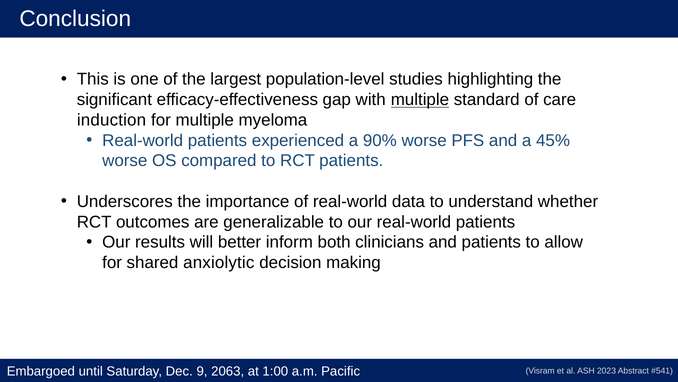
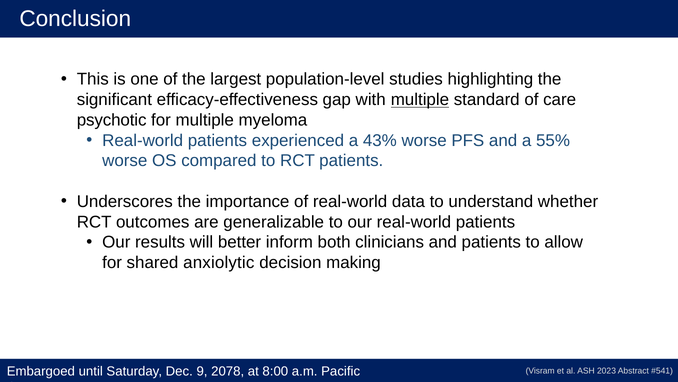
induction: induction -> psychotic
90%: 90% -> 43%
45%: 45% -> 55%
2063: 2063 -> 2078
1:00: 1:00 -> 8:00
